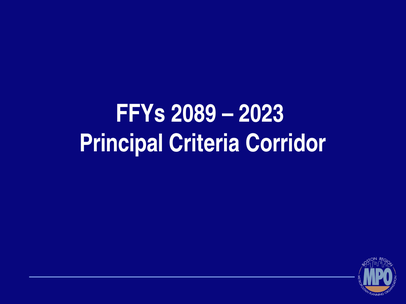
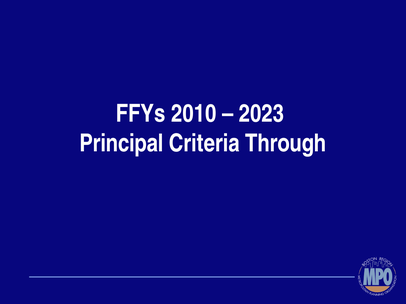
2089: 2089 -> 2010
Corridor: Corridor -> Through
